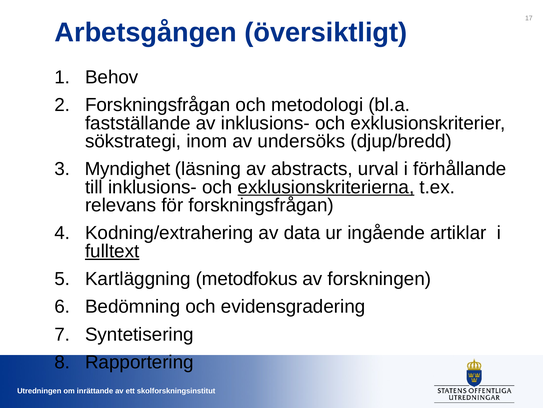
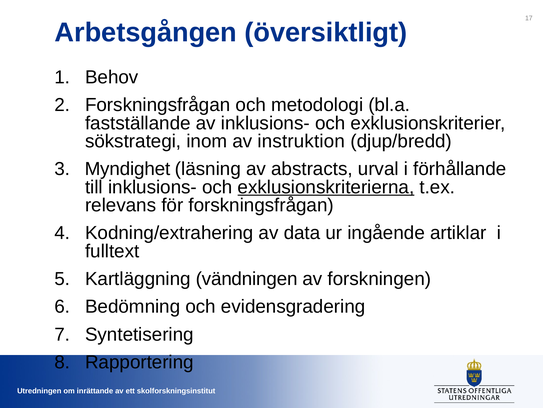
undersöks: undersöks -> instruktion
fulltext underline: present -> none
metodfokus: metodfokus -> vändningen
